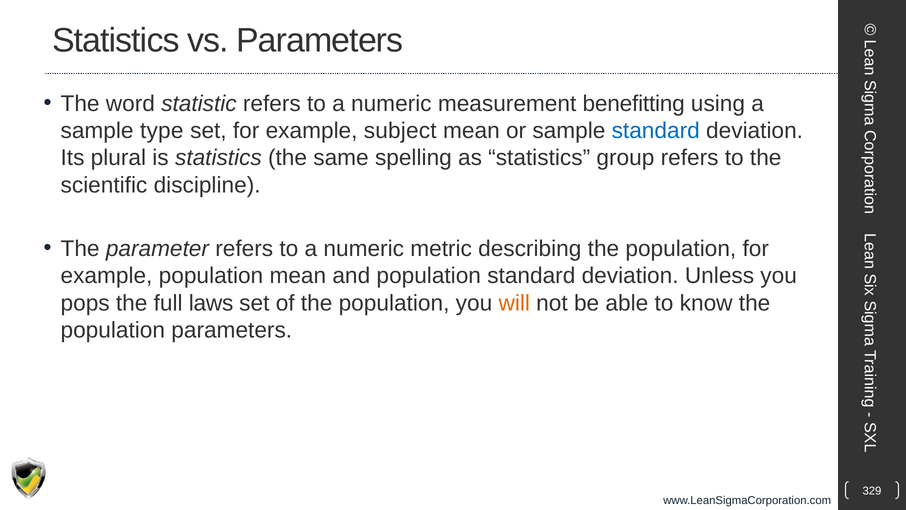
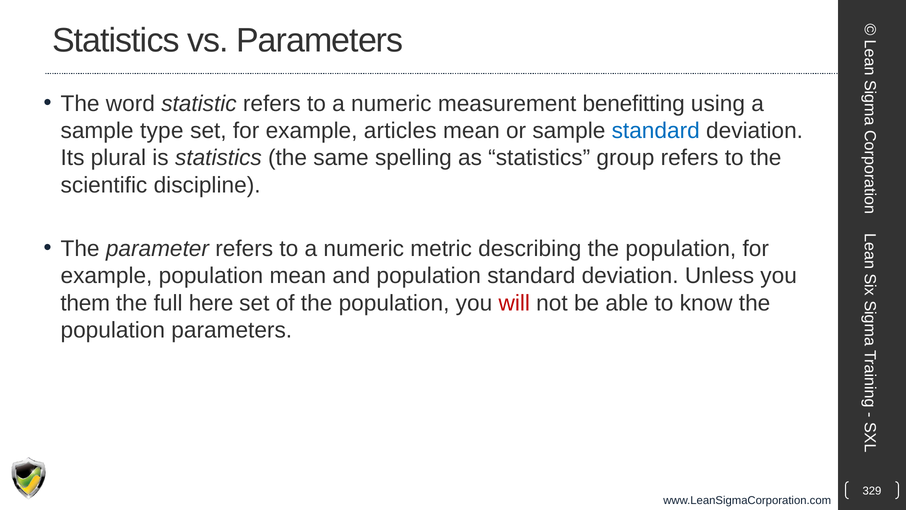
subject: subject -> articles
pops: pops -> them
laws: laws -> here
will colour: orange -> red
